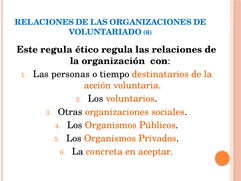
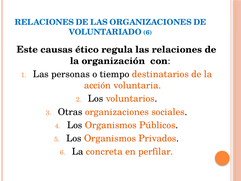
Este regula: regula -> causas
aceptar: aceptar -> perfilar
